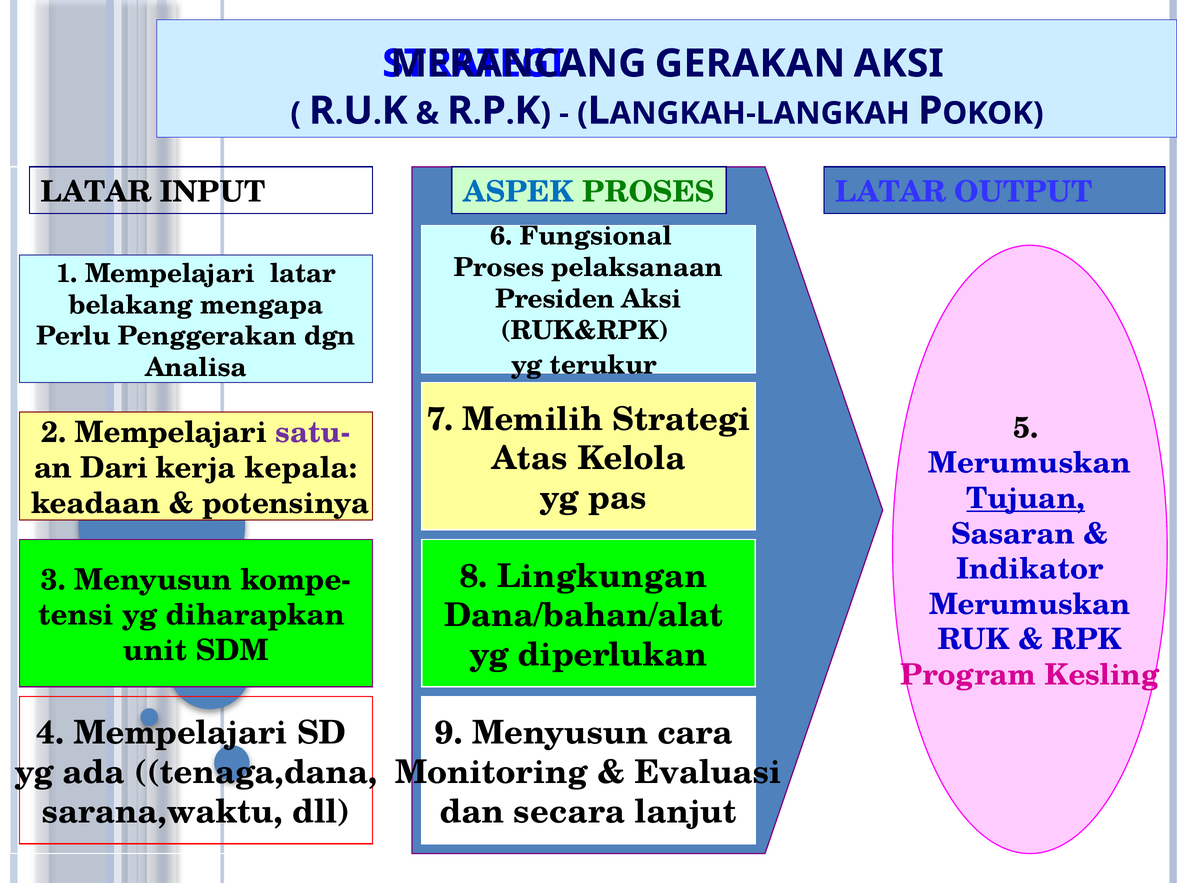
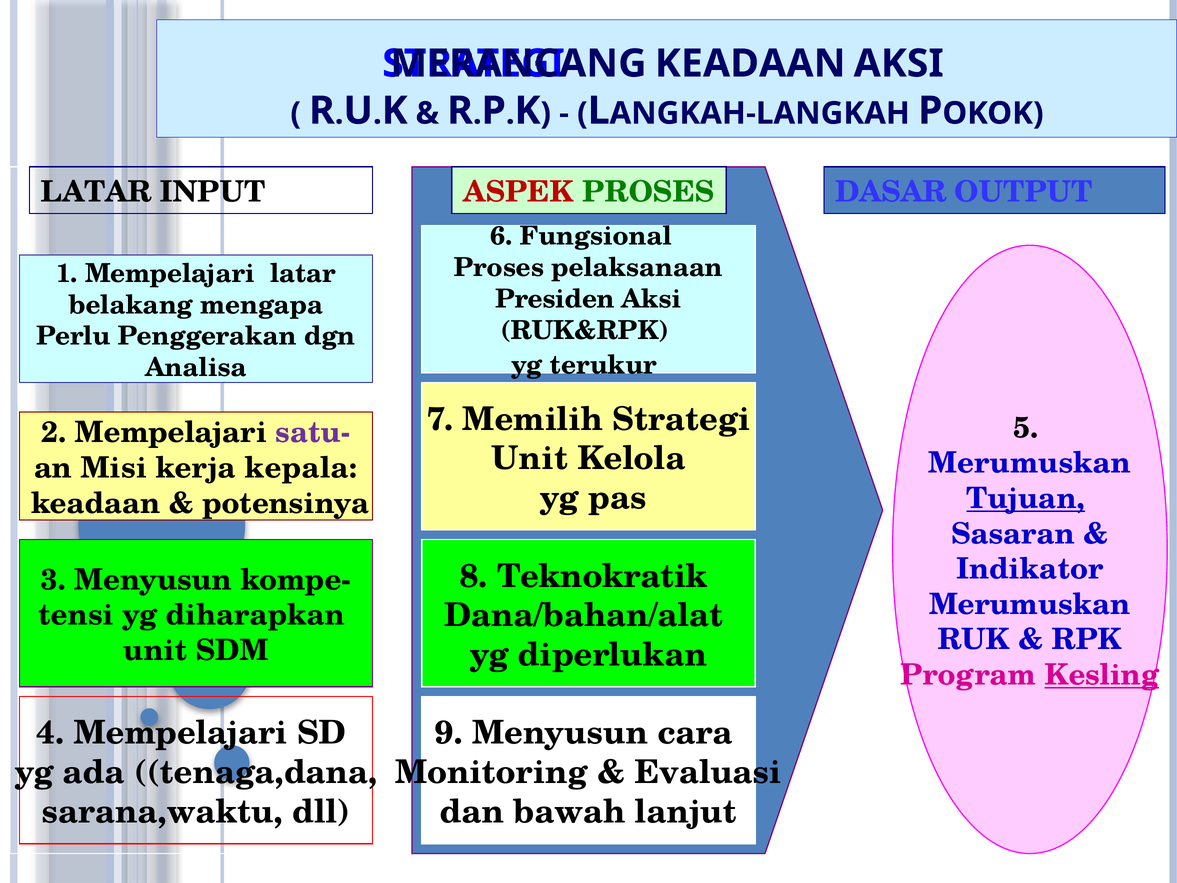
GERAKAN at (750, 64): GERAKAN -> KEADAAN
ASPEK colour: blue -> red
PROSES LATAR: LATAR -> DASAR
Atas at (530, 458): Atas -> Unit
Dari: Dari -> Misi
Lingkungan: Lingkungan -> Teknokratik
Kesling underline: none -> present
secara: secara -> bawah
